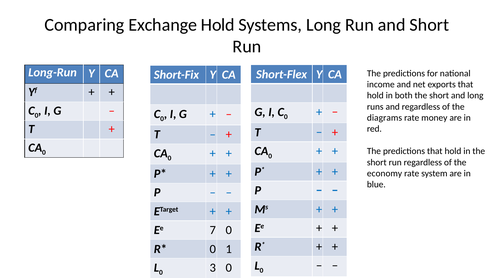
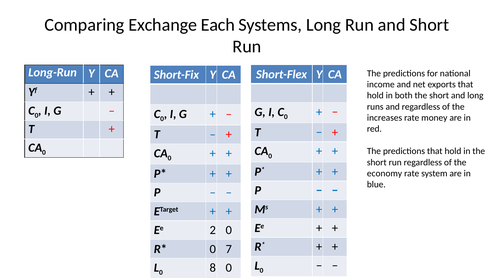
Exchange Hold: Hold -> Each
diagrams: diagrams -> increases
7: 7 -> 2
1: 1 -> 7
3: 3 -> 8
